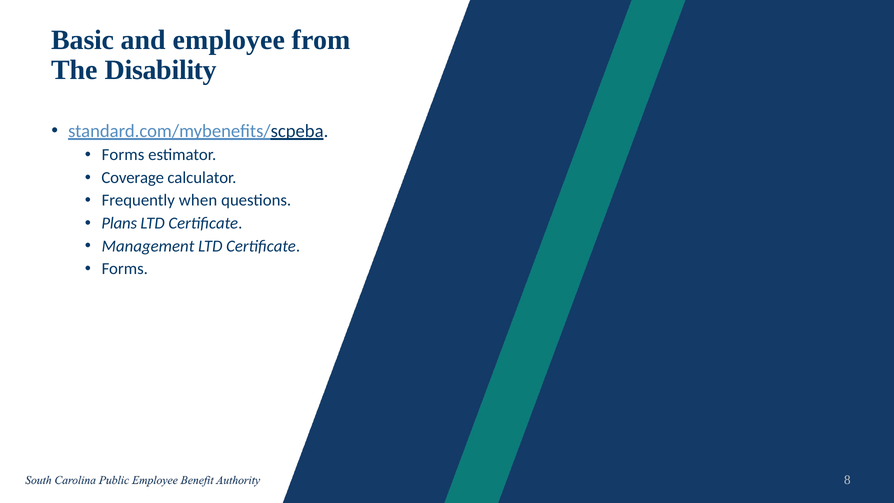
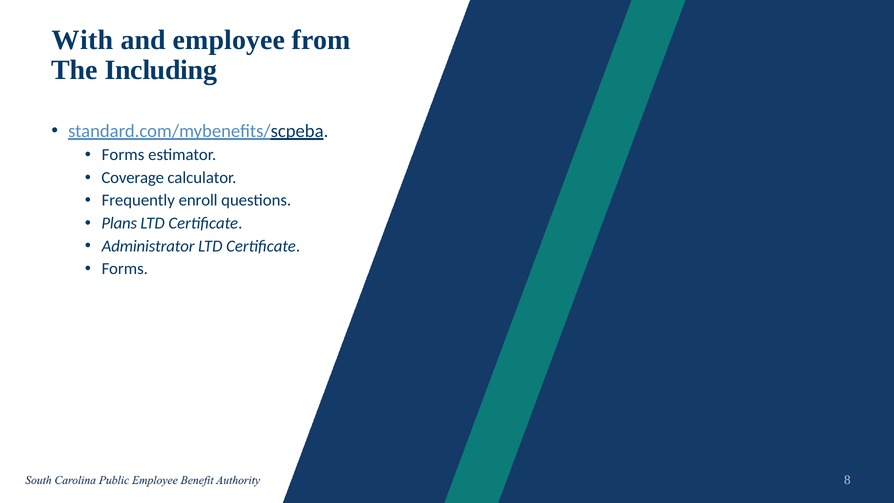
Basic: Basic -> With
Disability: Disability -> Including
when: when -> enroll
Management: Management -> Administrator
